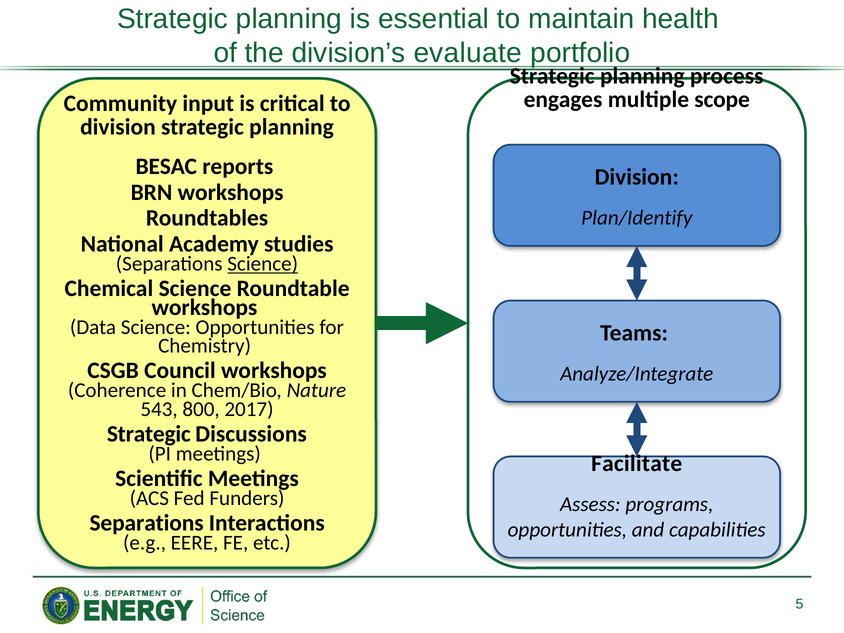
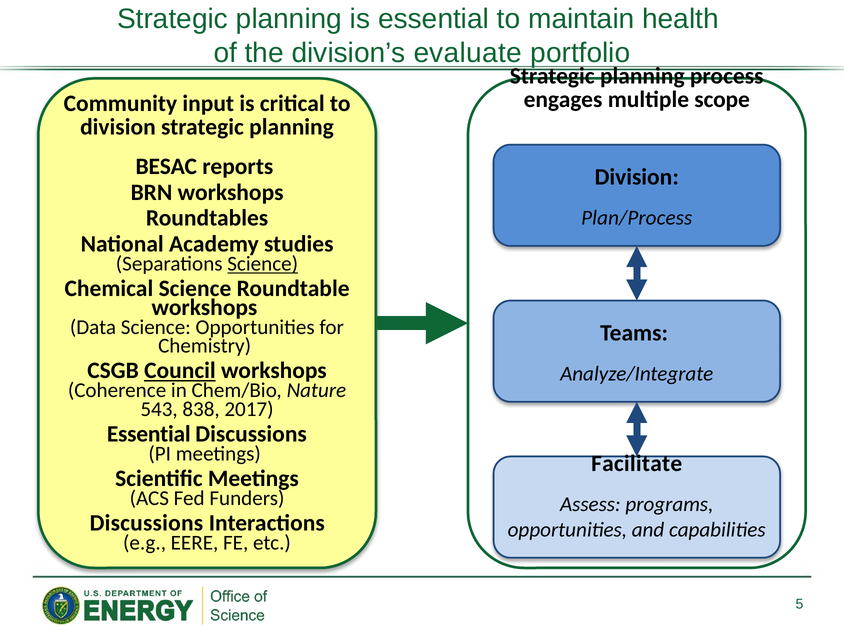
Plan/Identify: Plan/Identify -> Plan/Process
Council underline: none -> present
800: 800 -> 838
Strategic at (149, 434): Strategic -> Essential
Separations at (147, 523): Separations -> Discussions
